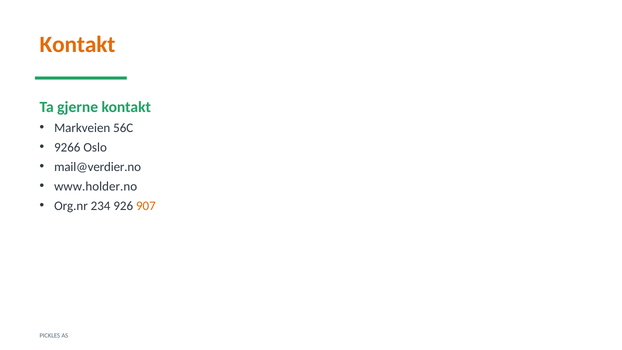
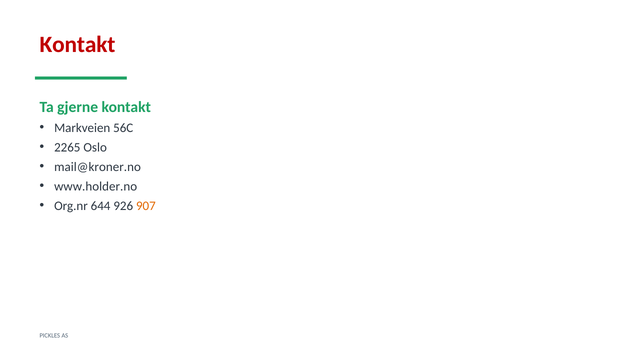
Kontakt at (77, 44) colour: orange -> red
9266: 9266 -> 2265
mail@verdier.no: mail@verdier.no -> mail@kroner.no
234: 234 -> 644
